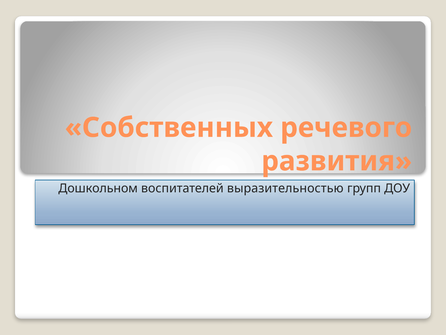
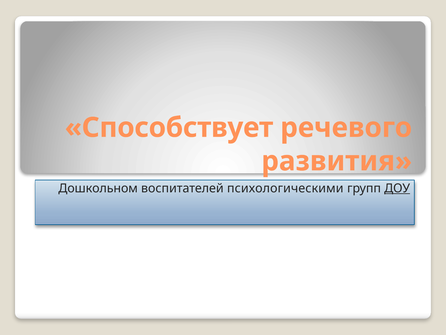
Собственных: Собственных -> Способствует
выразительностью: выразительностью -> психологическими
ДОУ underline: none -> present
